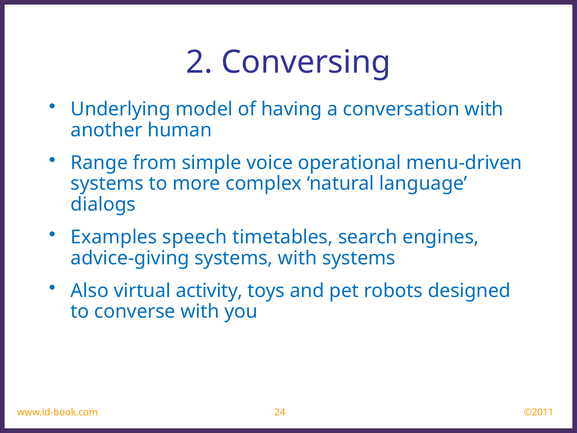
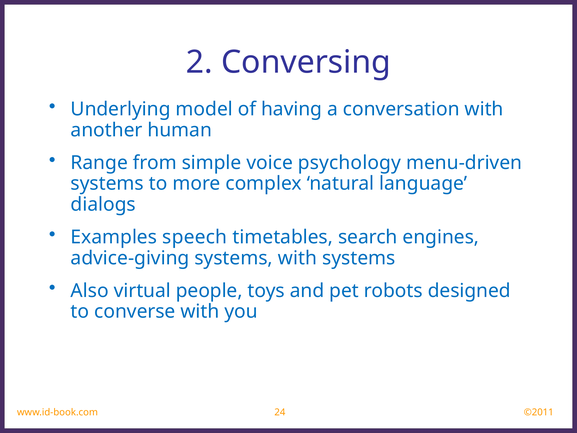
operational: operational -> psychology
activity: activity -> people
